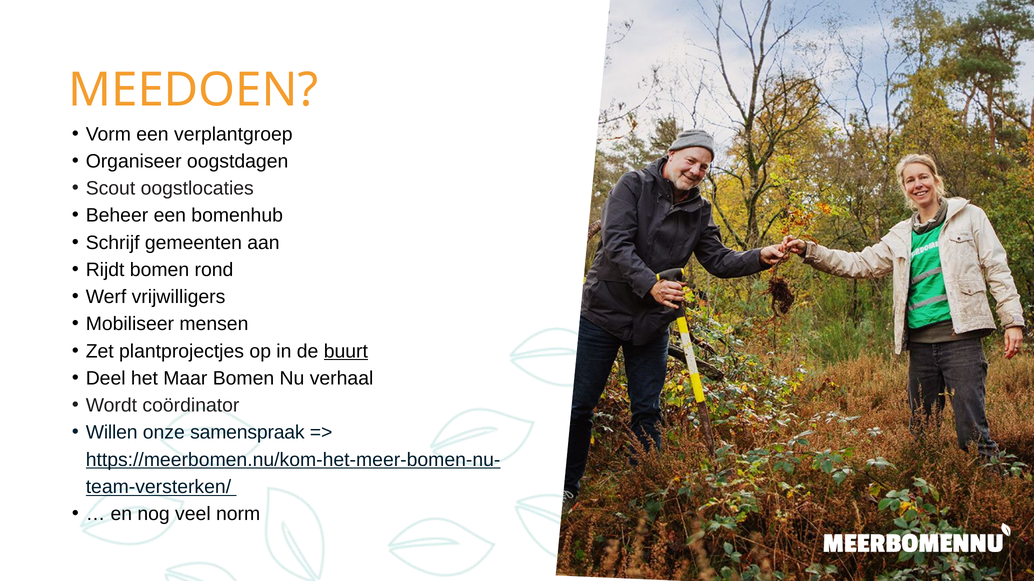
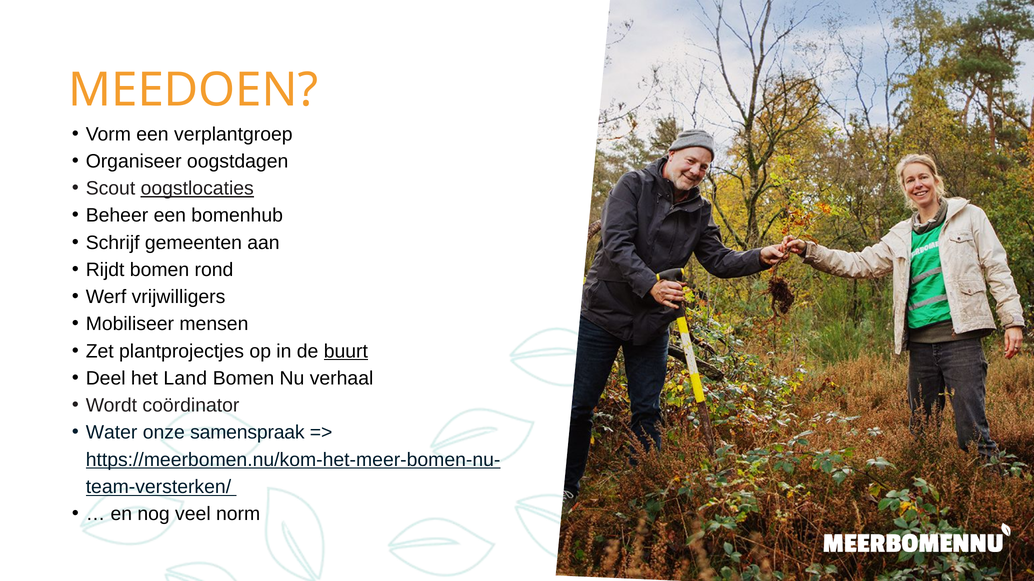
oogstlocaties underline: none -> present
Maar: Maar -> Land
Willen: Willen -> Water
